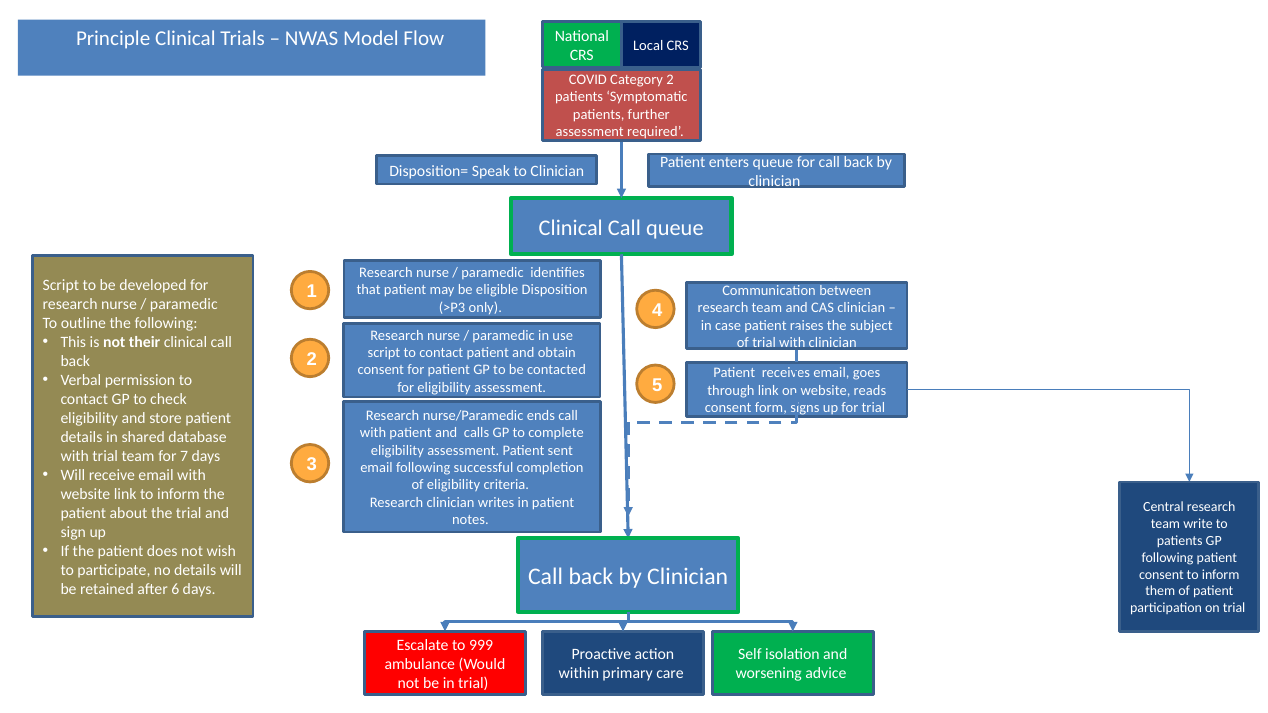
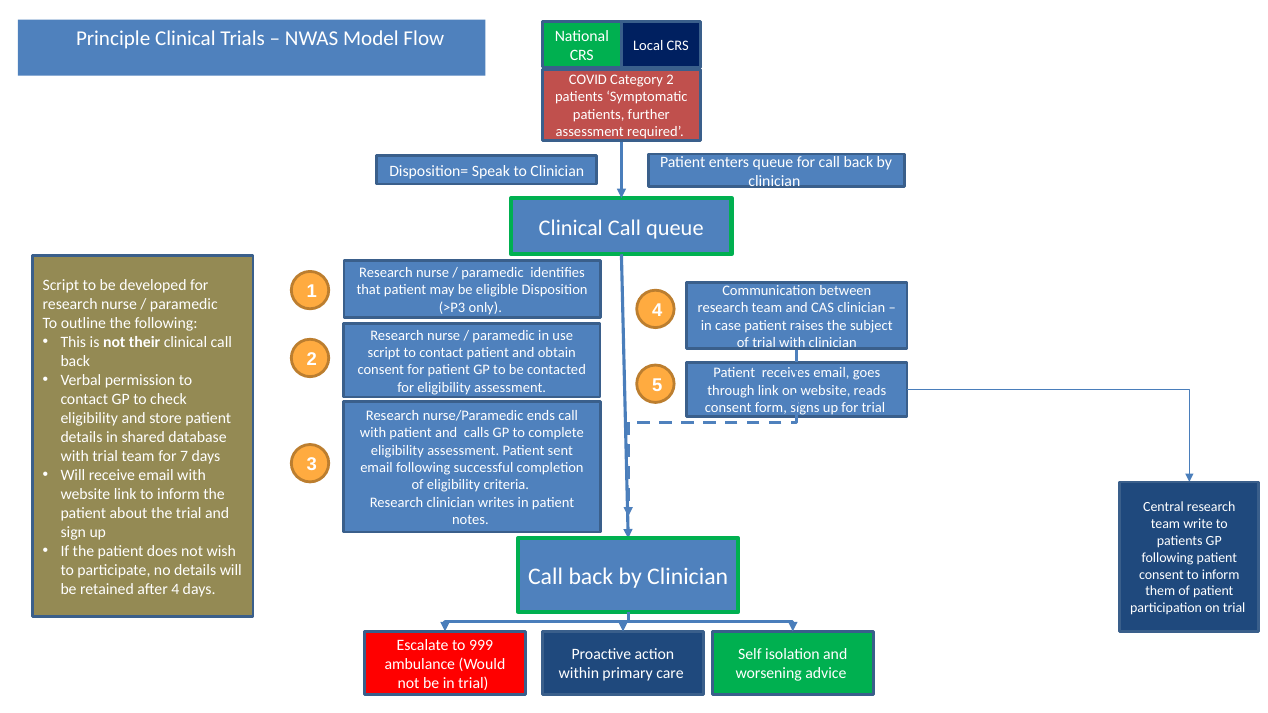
after 6: 6 -> 4
